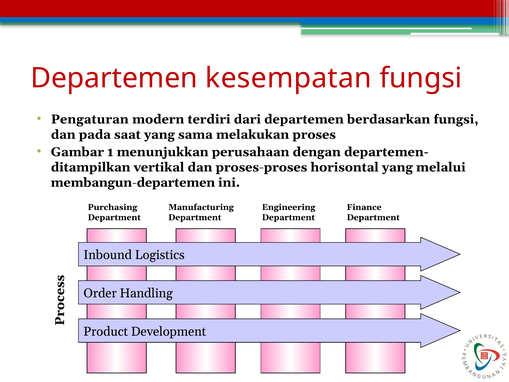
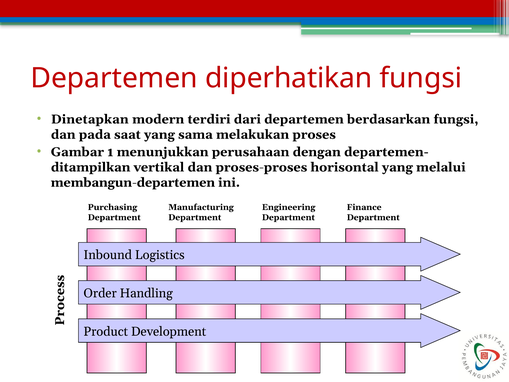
kesempatan: kesempatan -> diperhatikan
Pengaturan: Pengaturan -> Dinetapkan
